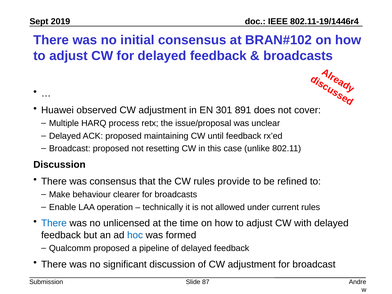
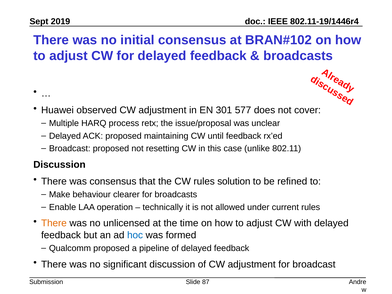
891: 891 -> 577
provide: provide -> solution
There at (54, 223) colour: blue -> orange
